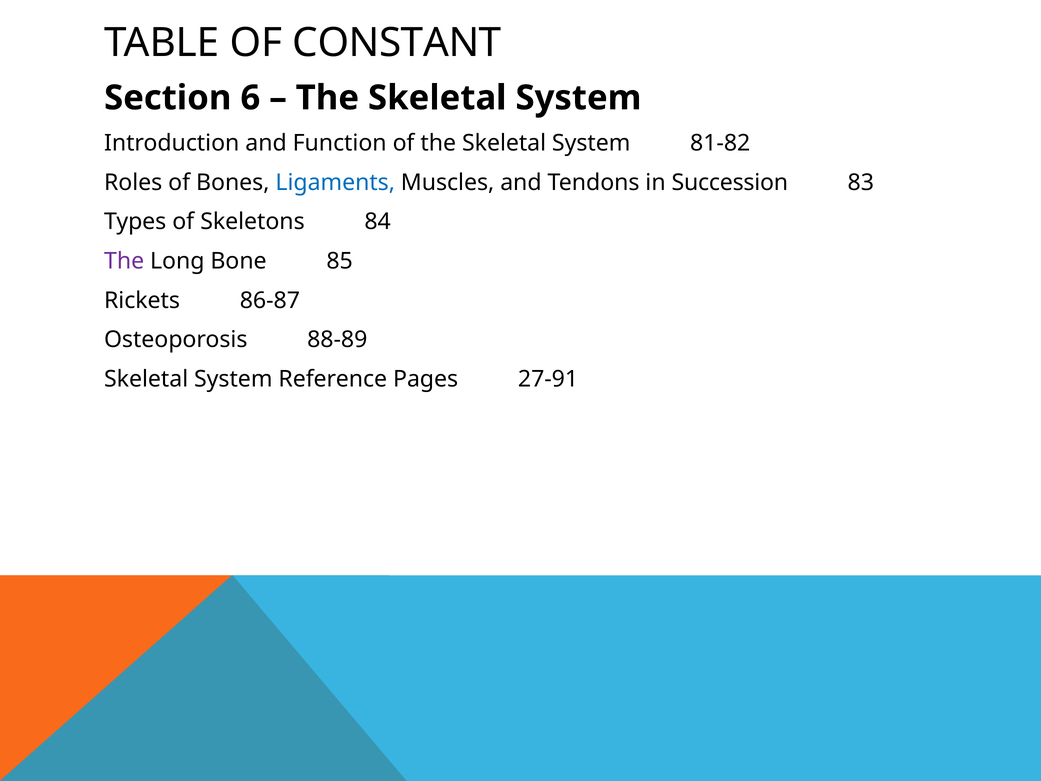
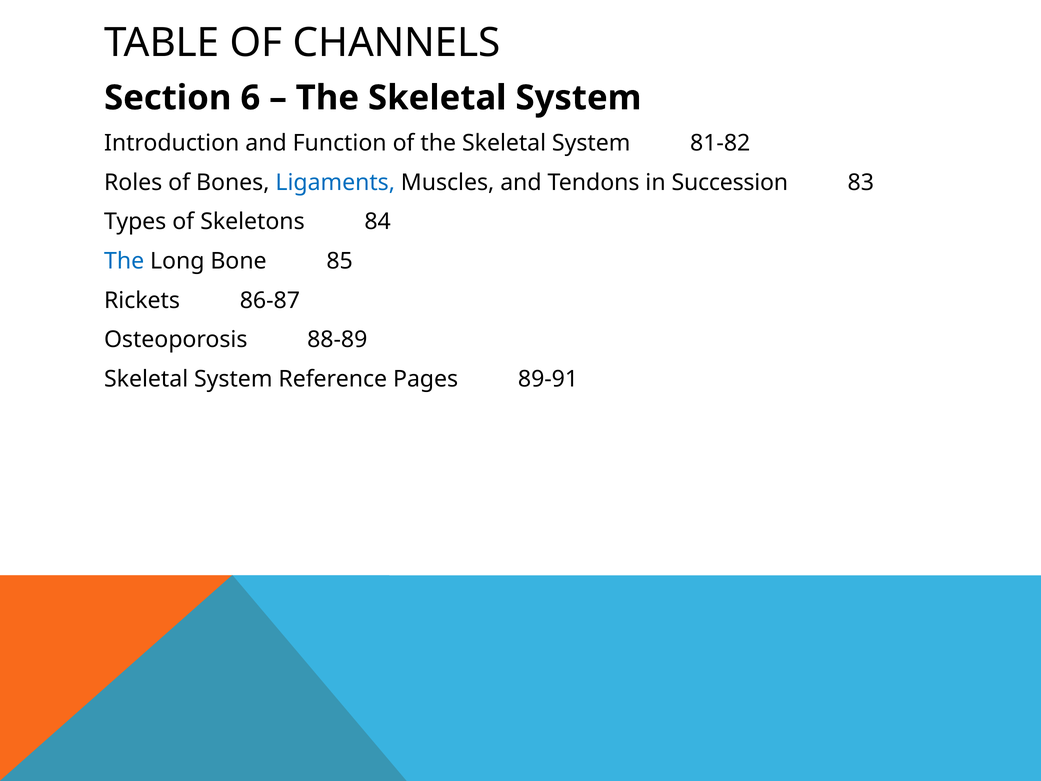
CONSTANT: CONSTANT -> CHANNELS
The at (124, 261) colour: purple -> blue
27-91: 27-91 -> 89-91
